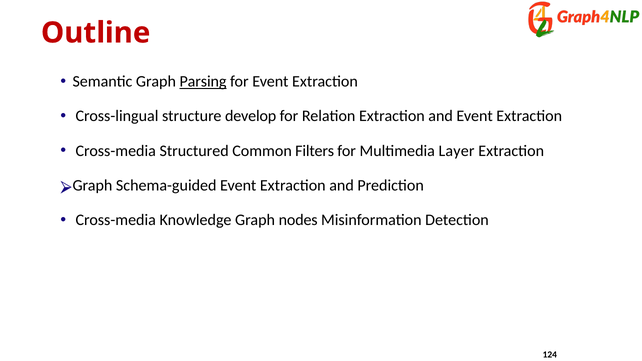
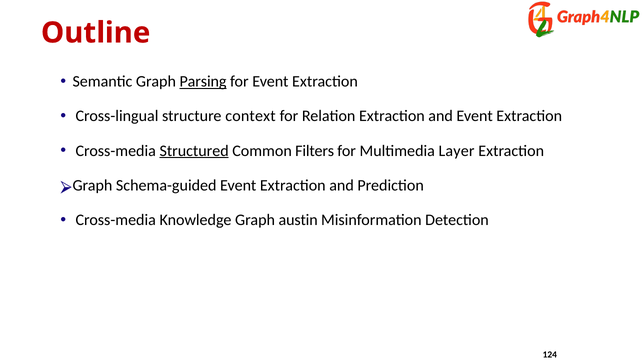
develop: develop -> context
Structured underline: none -> present
nodes: nodes -> austin
